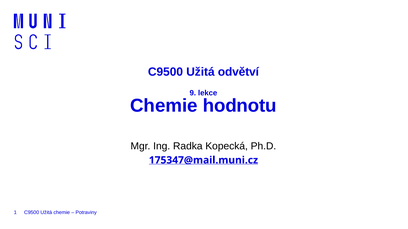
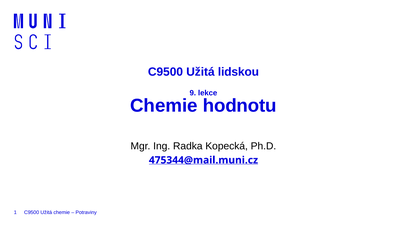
odvětví: odvětví -> lidskou
175347@mail.muni.cz: 175347@mail.muni.cz -> 475344@mail.muni.cz
